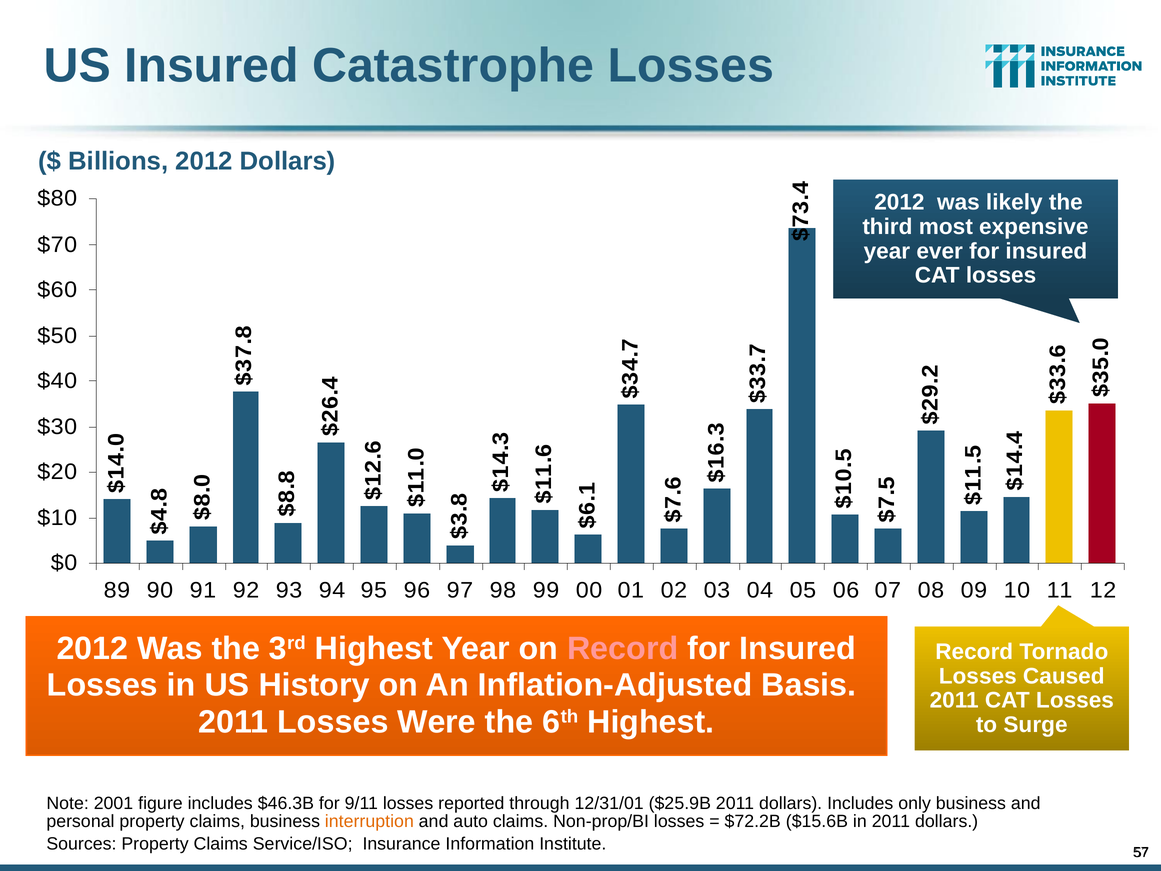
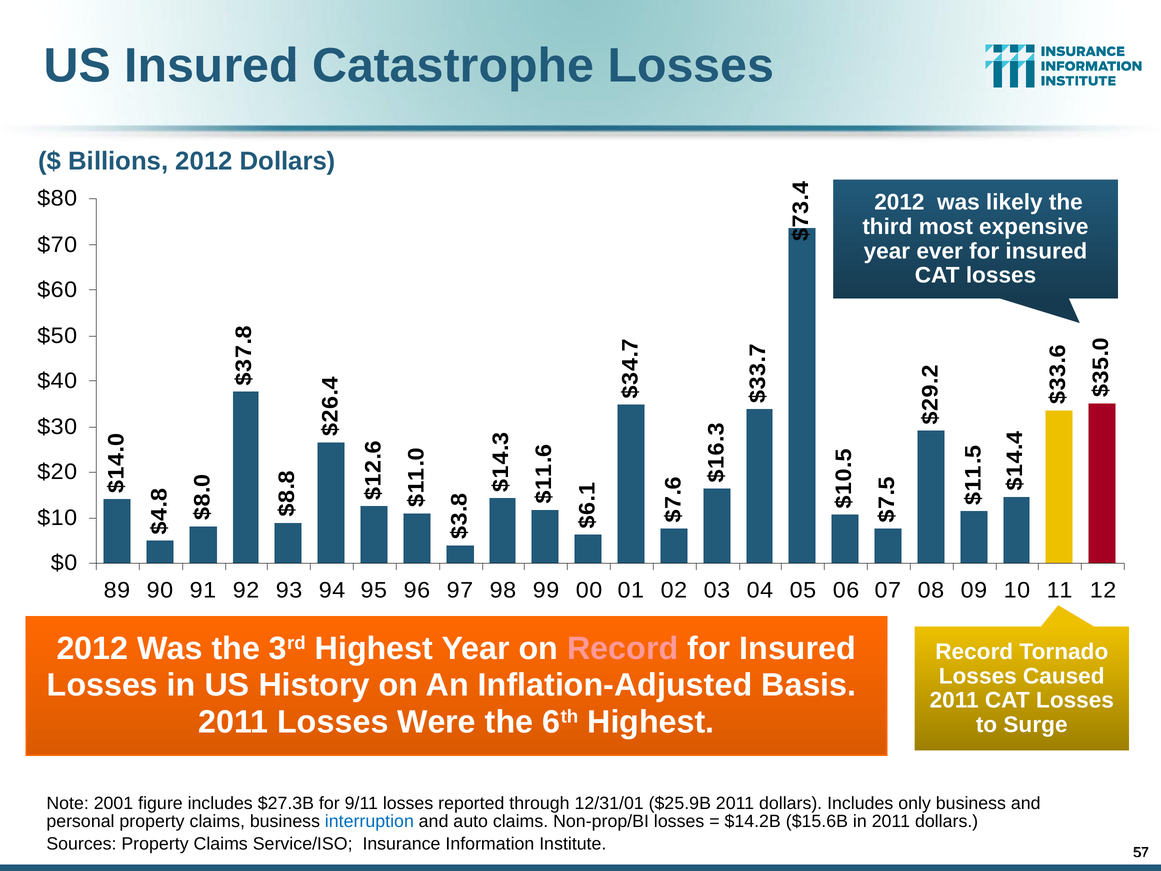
$46.3B: $46.3B -> $27.3B
interruption colour: orange -> blue
$72.2B: $72.2B -> $14.2B
